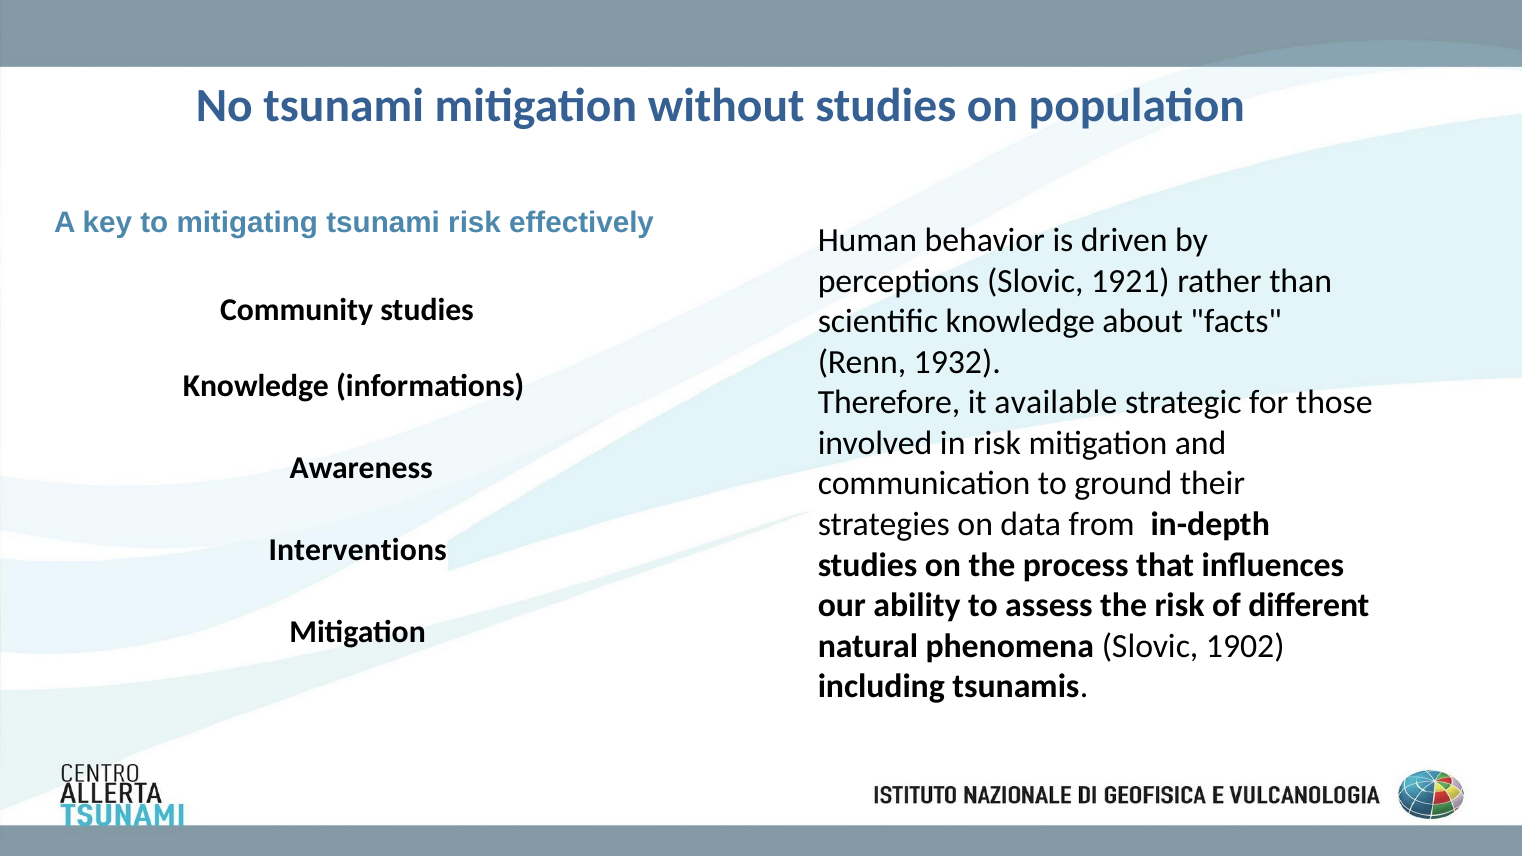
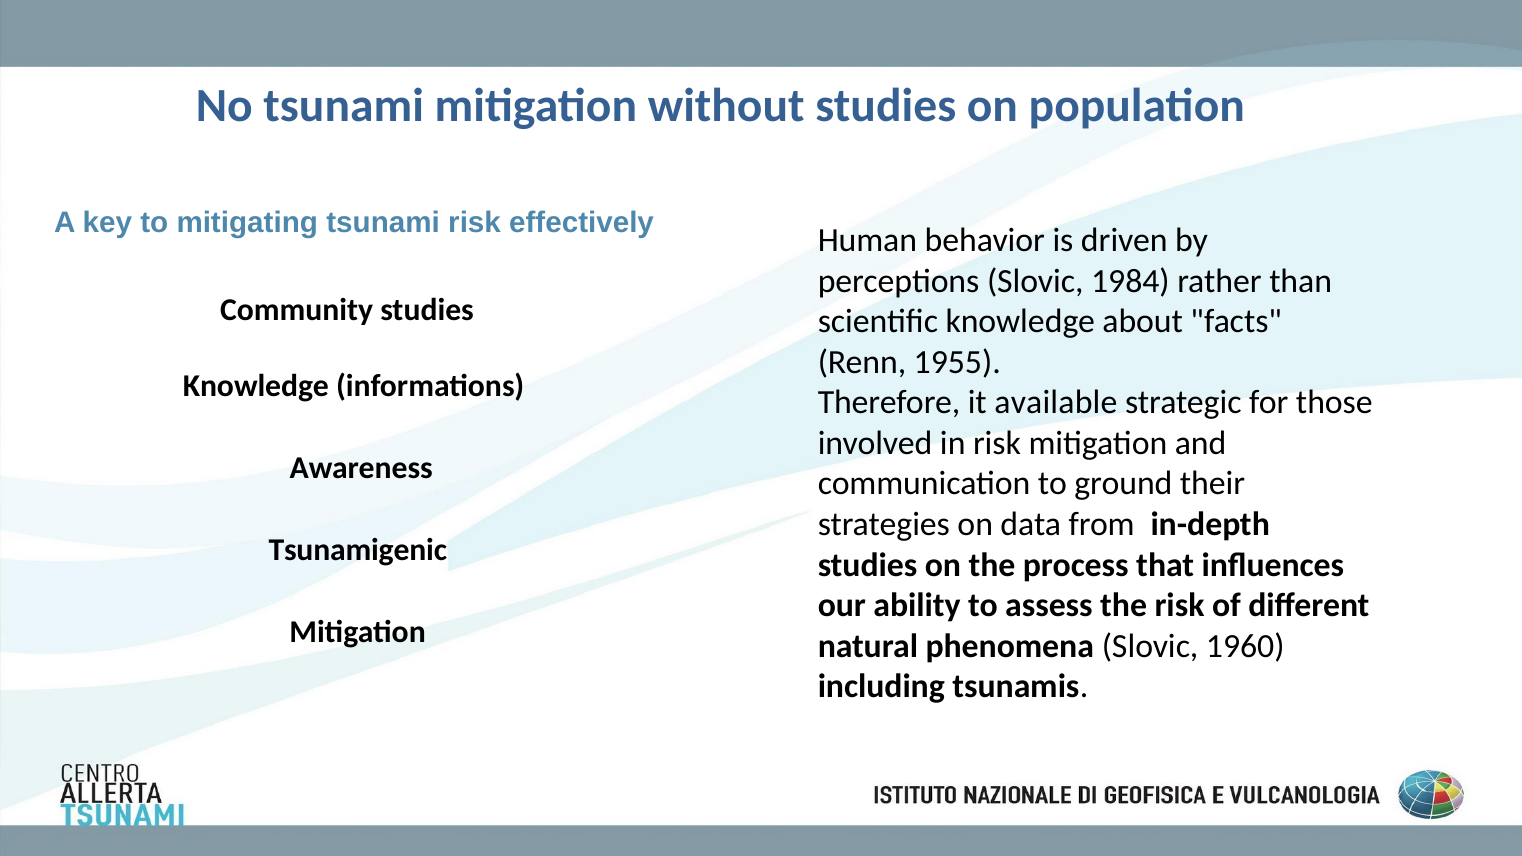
1921: 1921 -> 1984
1932: 1932 -> 1955
Interventions: Interventions -> Tsunamigenic
1902: 1902 -> 1960
